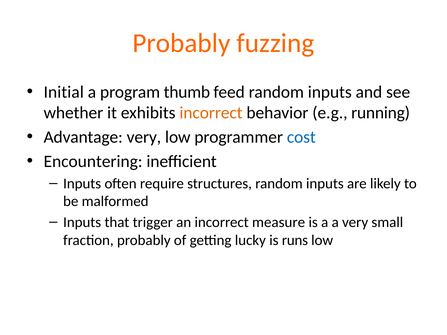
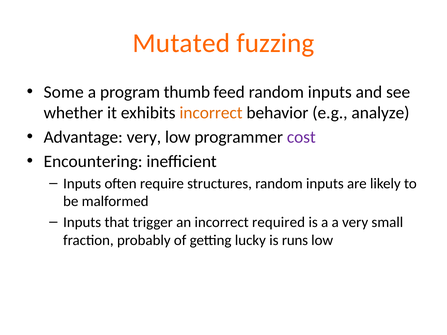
Probably at (181, 43): Probably -> Mutated
Initial: Initial -> Some
running: running -> analyze
cost colour: blue -> purple
measure: measure -> required
